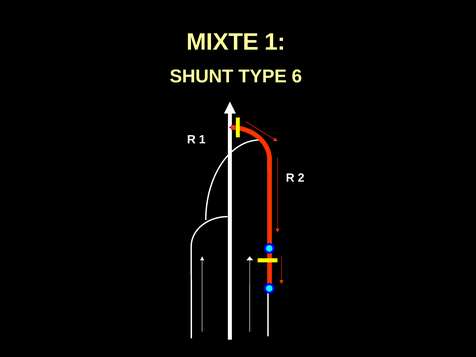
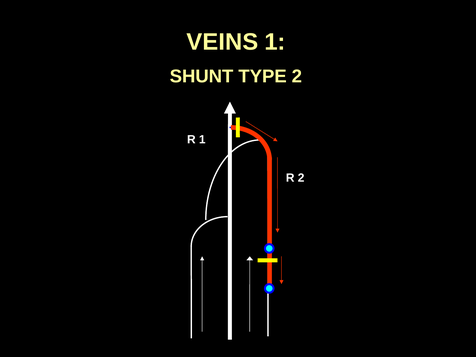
MIXTE: MIXTE -> VEINS
TYPE 6: 6 -> 2
